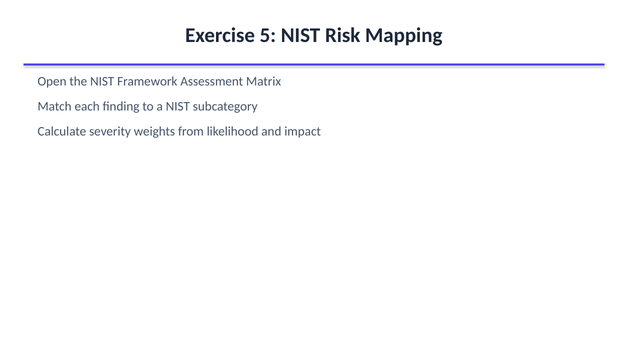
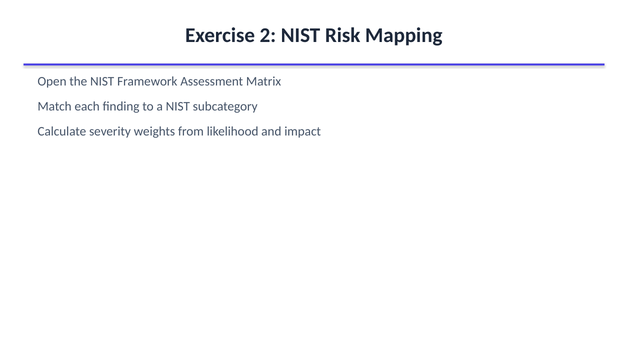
5: 5 -> 2
